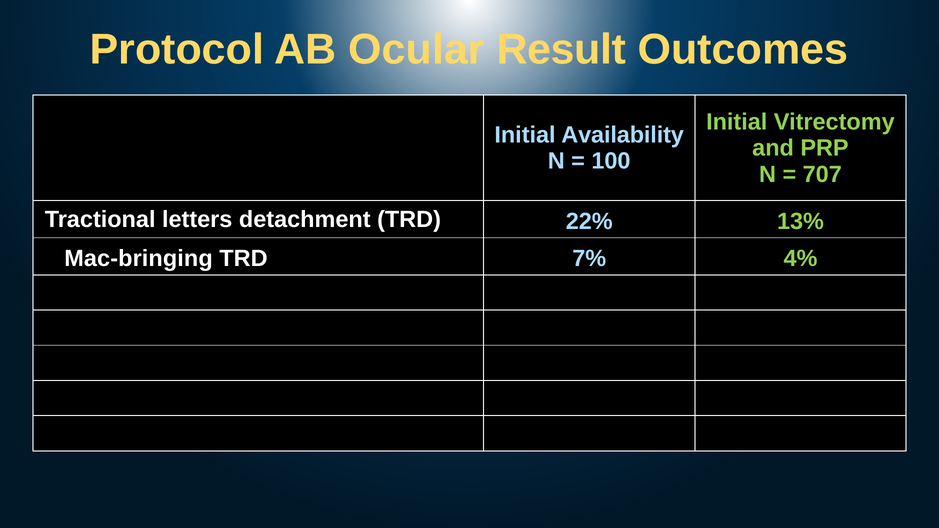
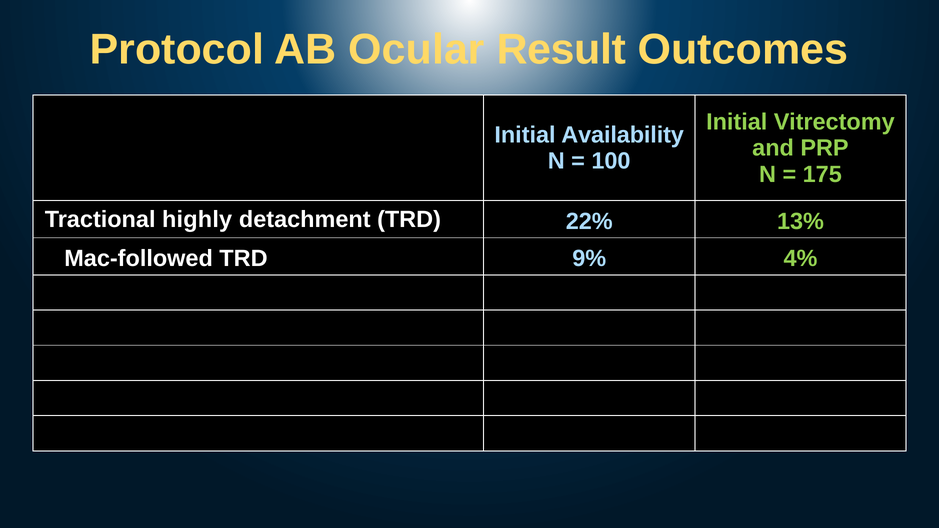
707: 707 -> 175
letters: letters -> highly
Mac-bringing: Mac-bringing -> Mac-followed
7%: 7% -> 9%
